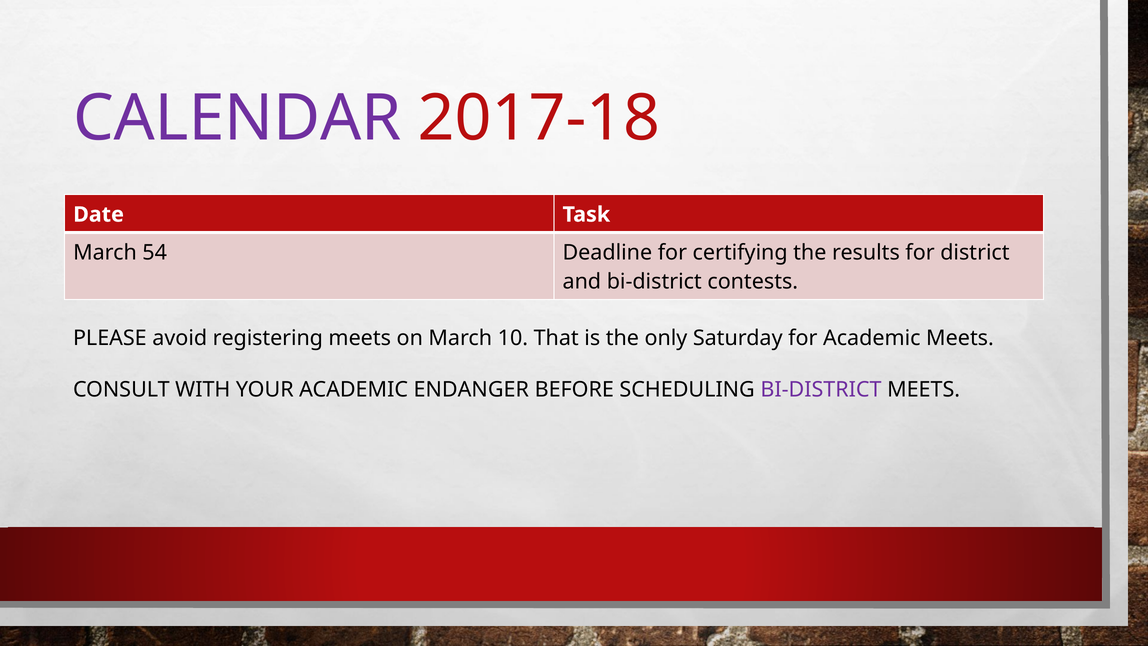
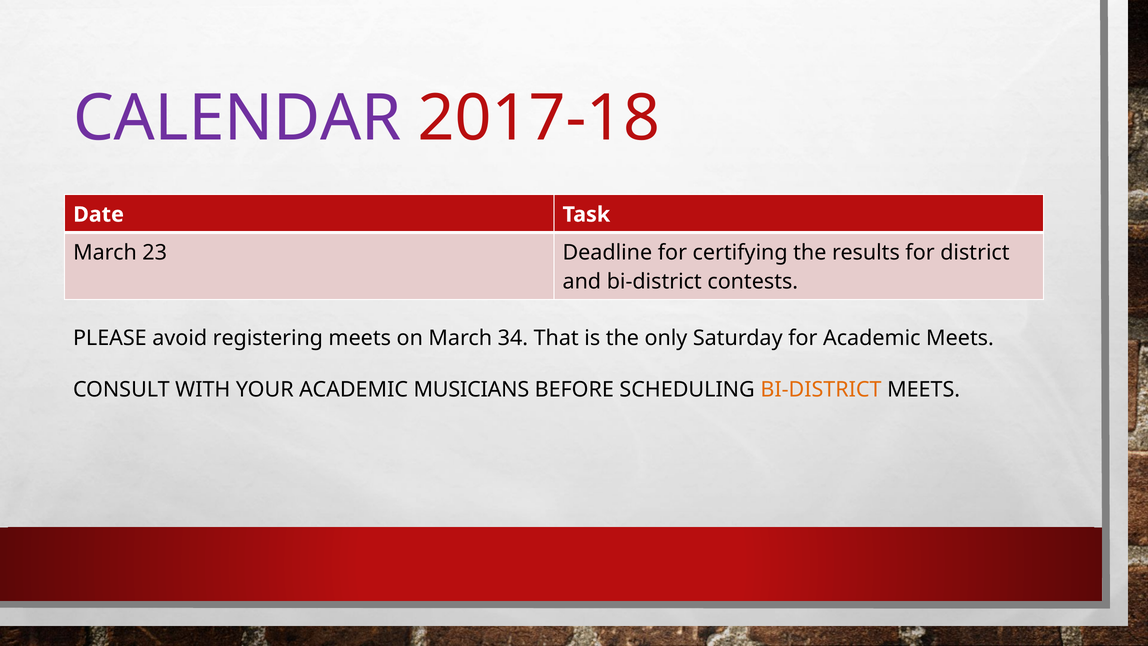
54: 54 -> 23
10: 10 -> 34
ENDANGER: ENDANGER -> MUSICIANS
BI-DISTRICT at (821, 390) colour: purple -> orange
